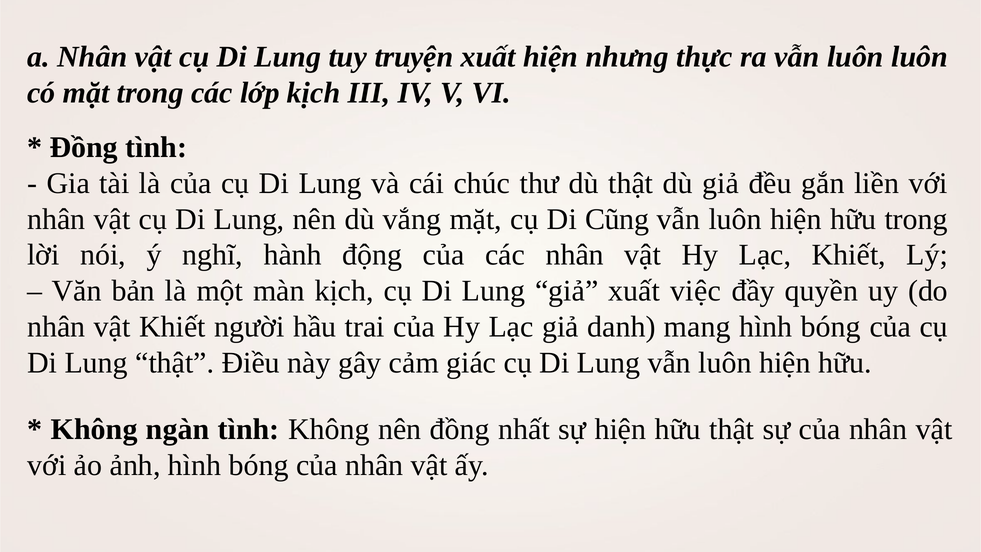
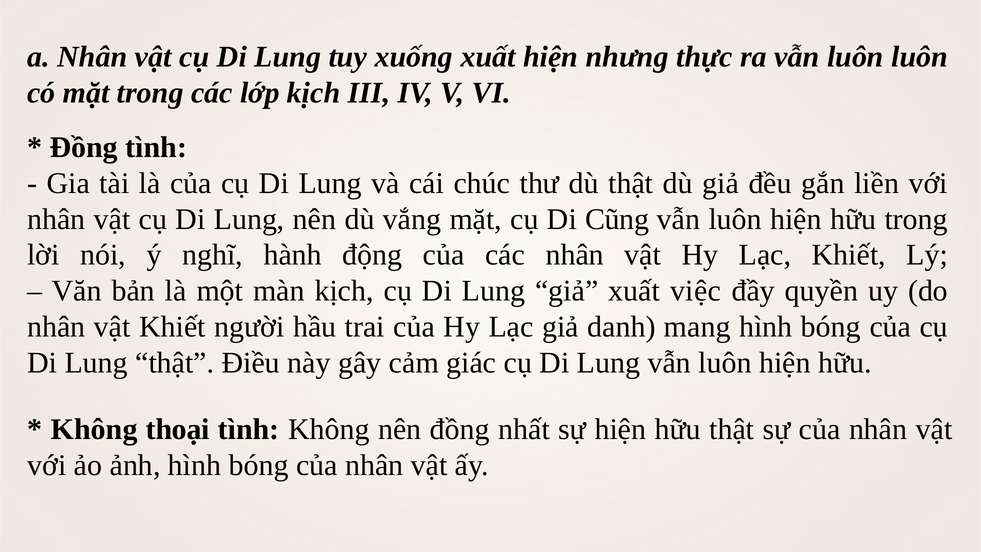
truyện: truyện -> xuống
ngàn: ngàn -> thoại
